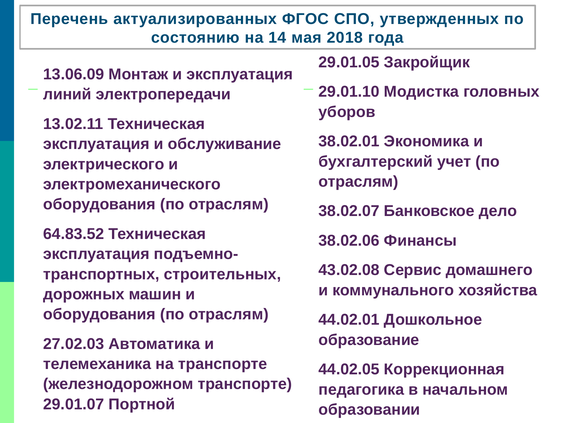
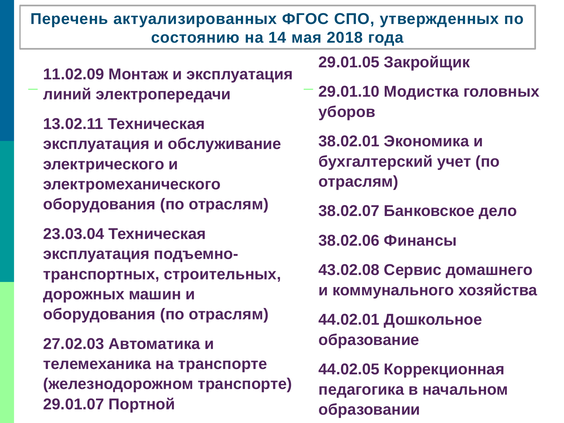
13.06.09: 13.06.09 -> 11.02.09
64.83.52: 64.83.52 -> 23.03.04
